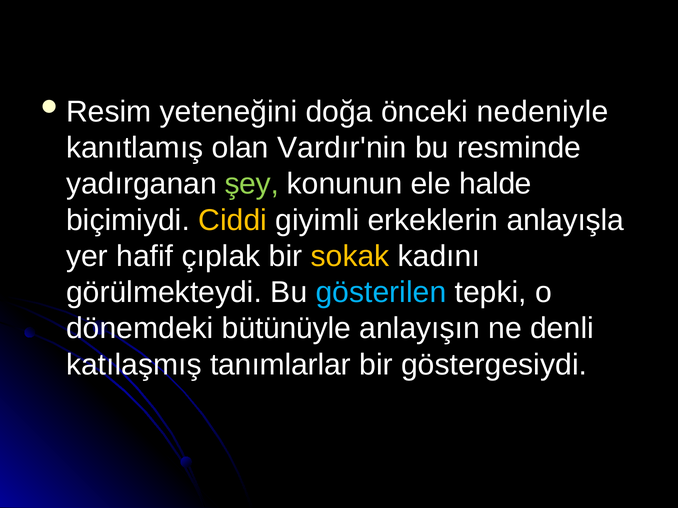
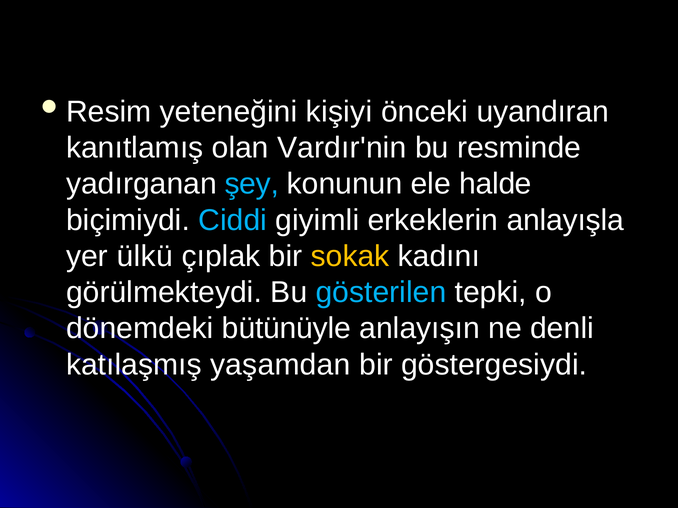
doğa: doğa -> kişiyi
nedeniyle: nedeniyle -> uyandıran
şey colour: light green -> light blue
Ciddi colour: yellow -> light blue
hafif: hafif -> ülkü
tanımlarlar: tanımlarlar -> yaşamdan
